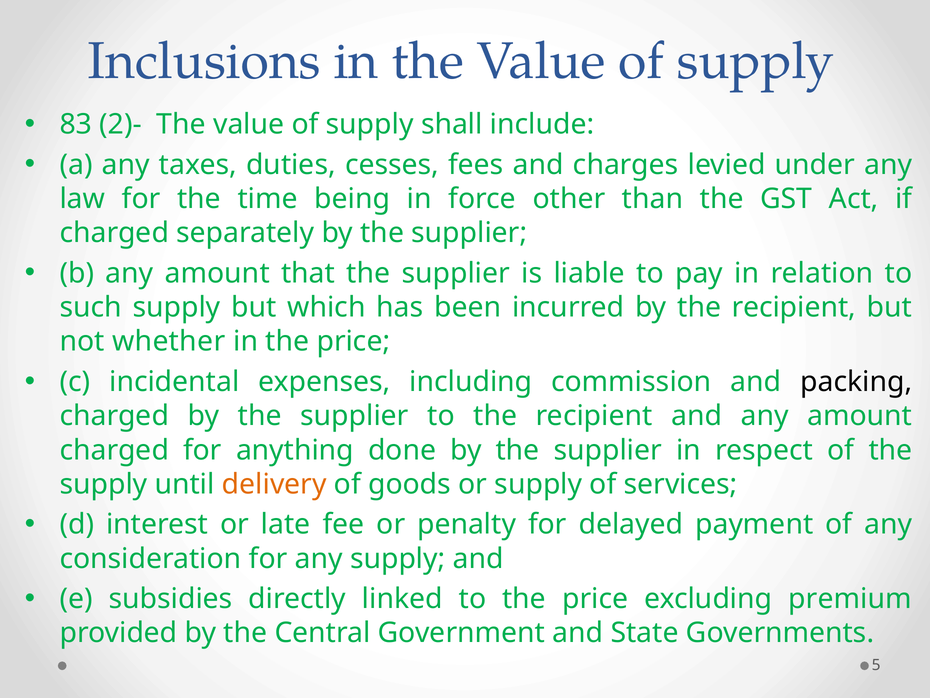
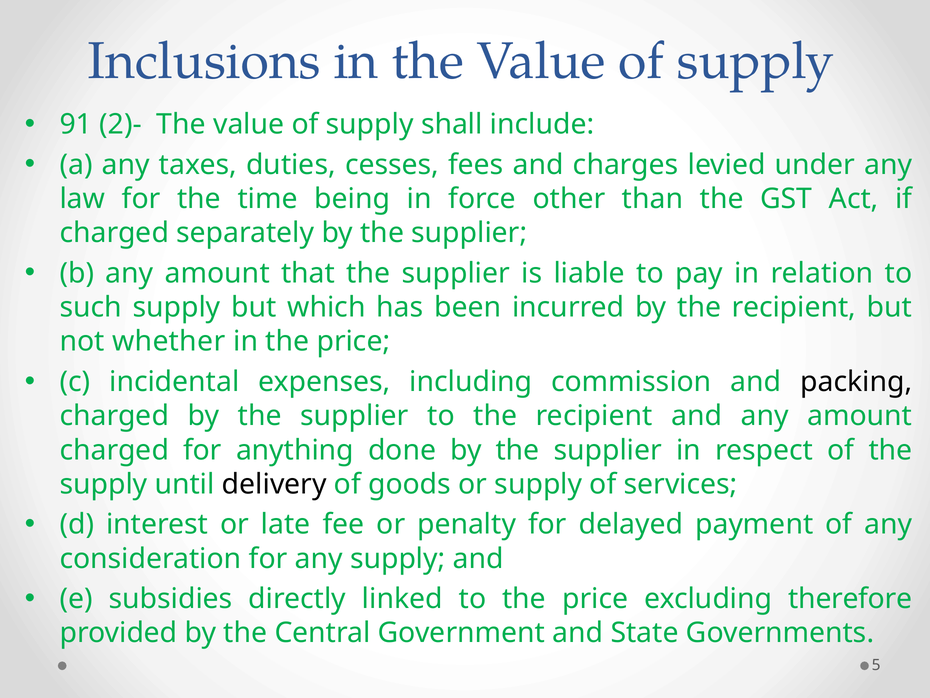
83: 83 -> 91
delivery colour: orange -> black
premium: premium -> therefore
